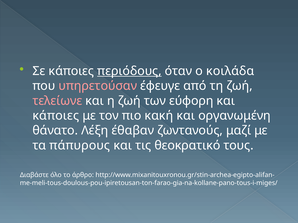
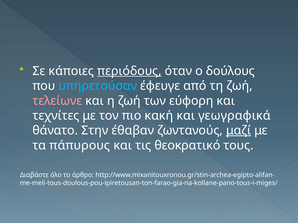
κοιλάδα: κοιλάδα -> δούλους
υπηρετούσαν colour: pink -> light blue
κάποιες at (56, 116): κάποιες -> τεχνίτες
οργανωμένη: οργανωμένη -> γεωγραφικά
Λέξη: Λέξη -> Στην
μαζί underline: none -> present
